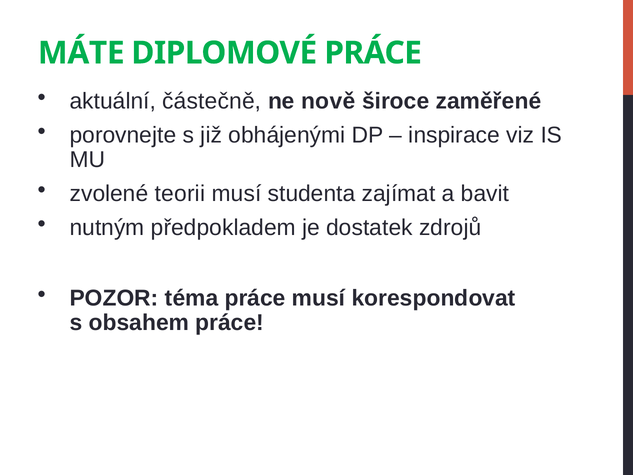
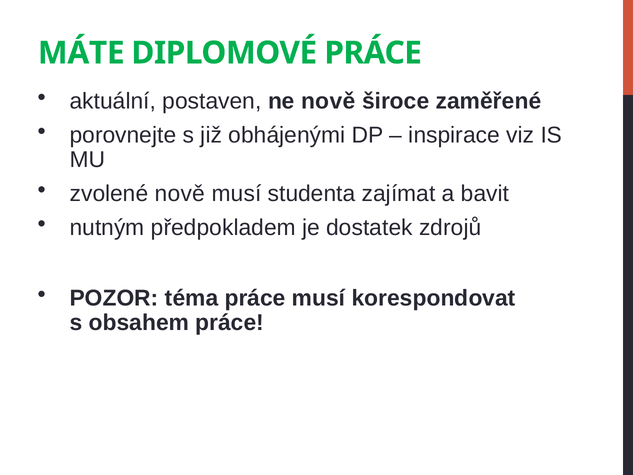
částečně: částečně -> postaven
zvolené teorii: teorii -> nově
